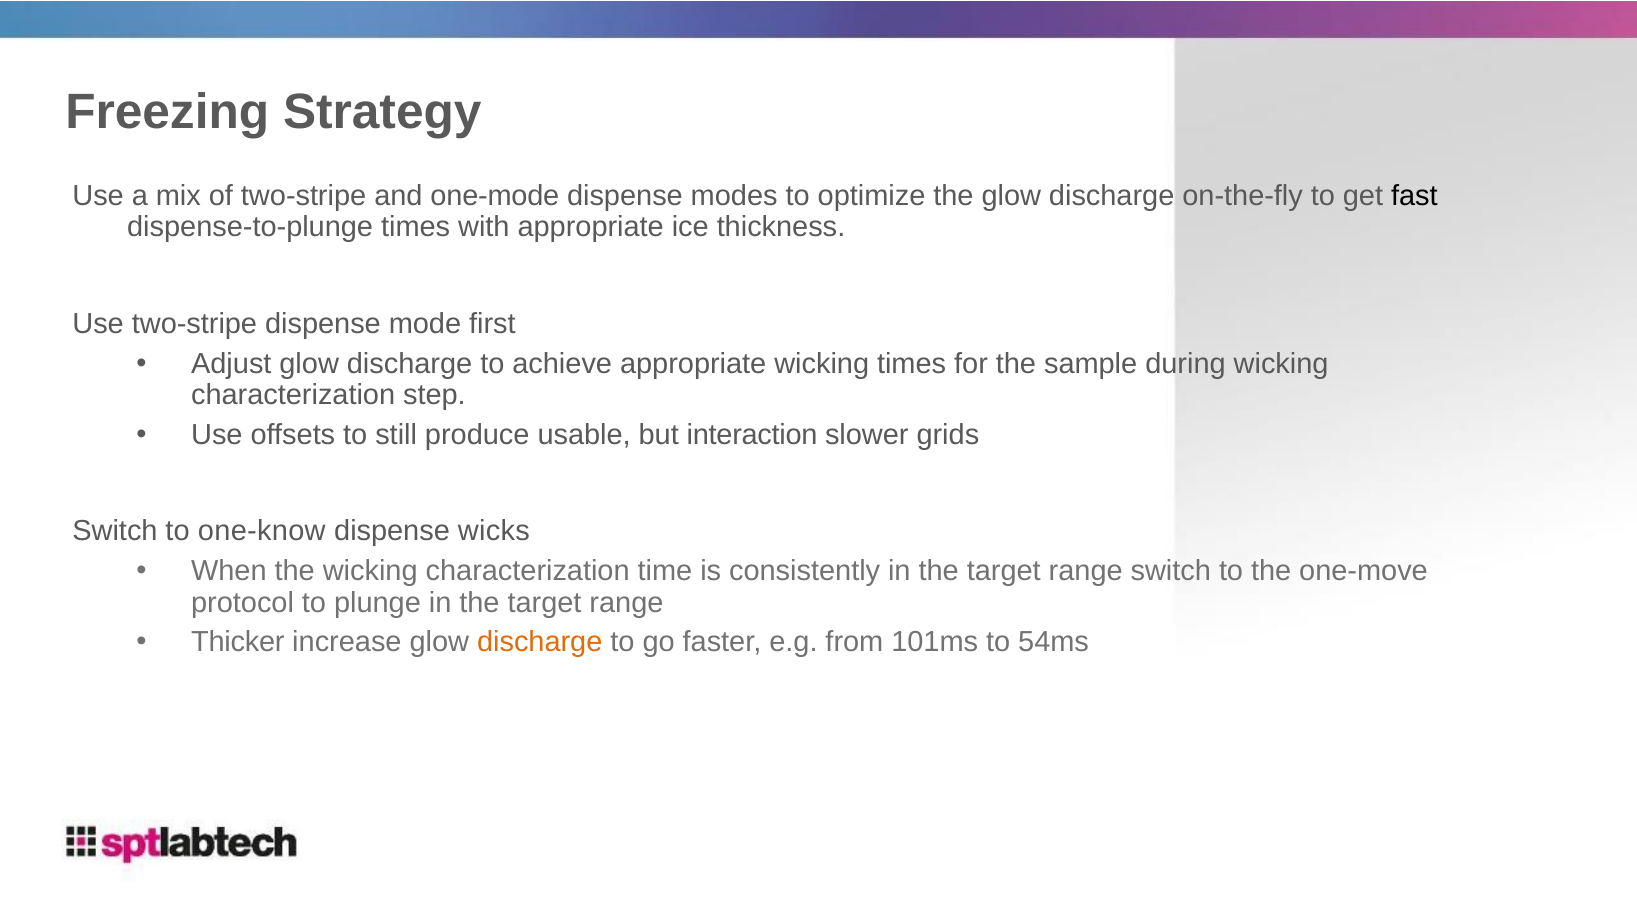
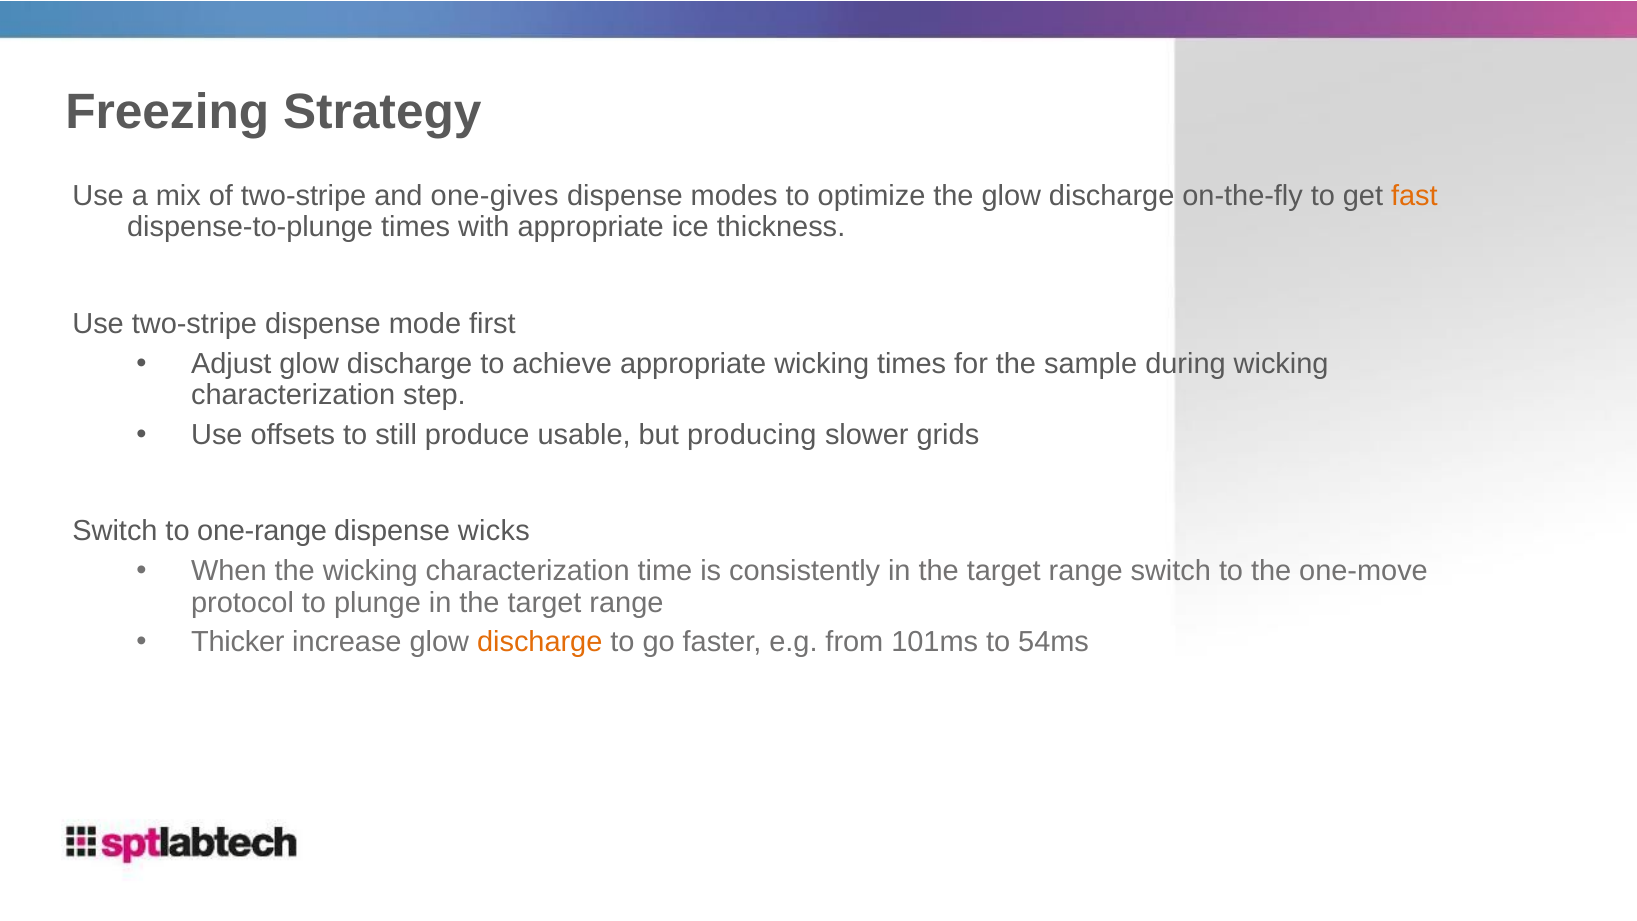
one-mode: one-mode -> one-gives
fast colour: black -> orange
interaction: interaction -> producing
one-know: one-know -> one-range
